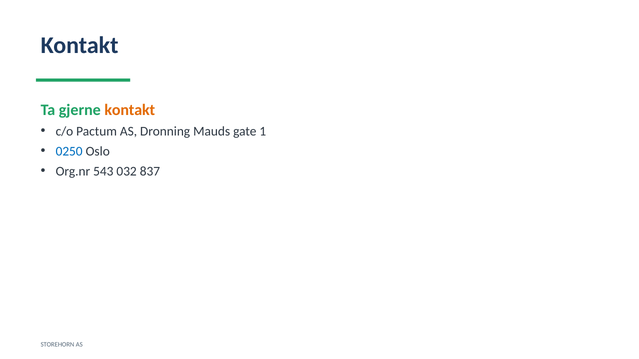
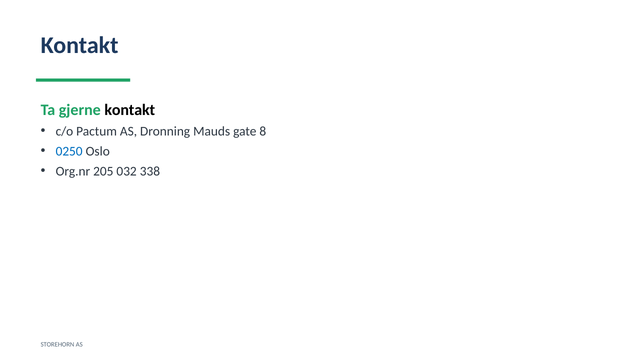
kontakt at (130, 110) colour: orange -> black
1: 1 -> 8
543: 543 -> 205
837: 837 -> 338
